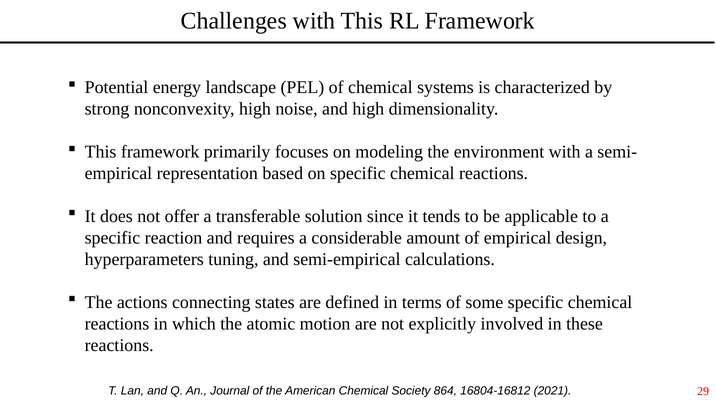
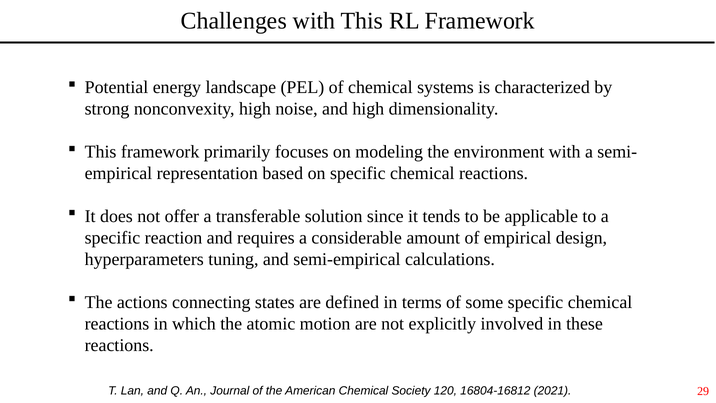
864: 864 -> 120
